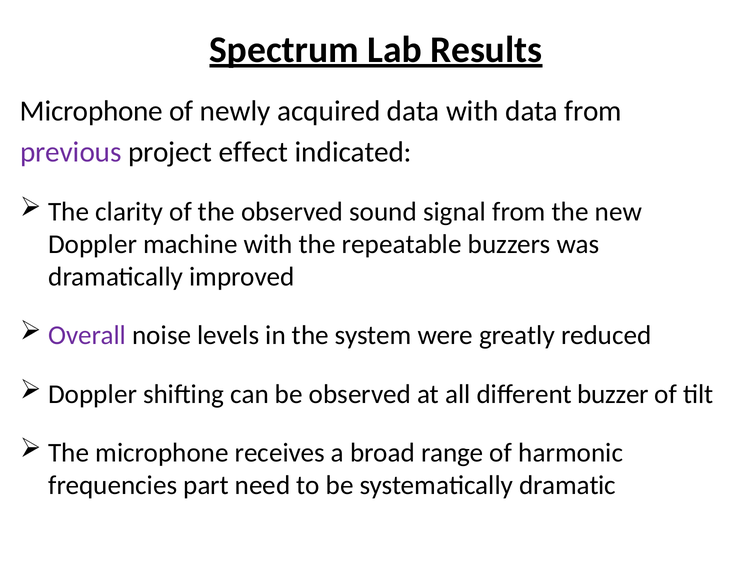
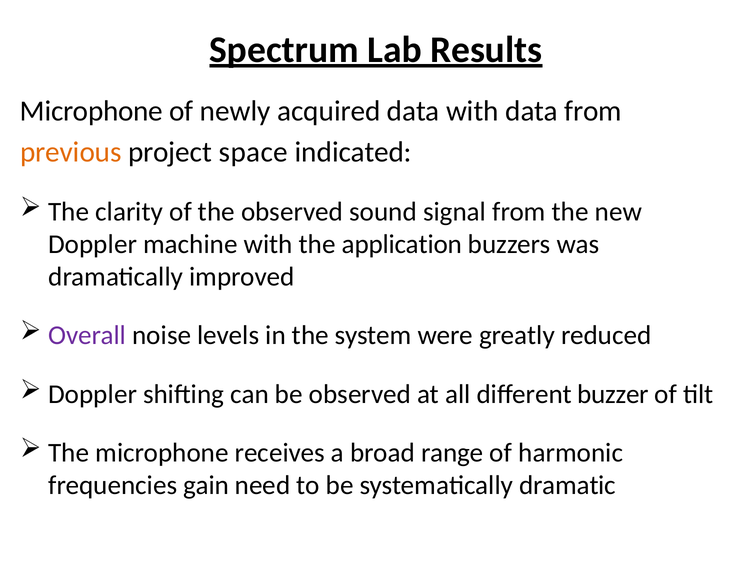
previous colour: purple -> orange
effect: effect -> space
repeatable: repeatable -> application
part: part -> gain
